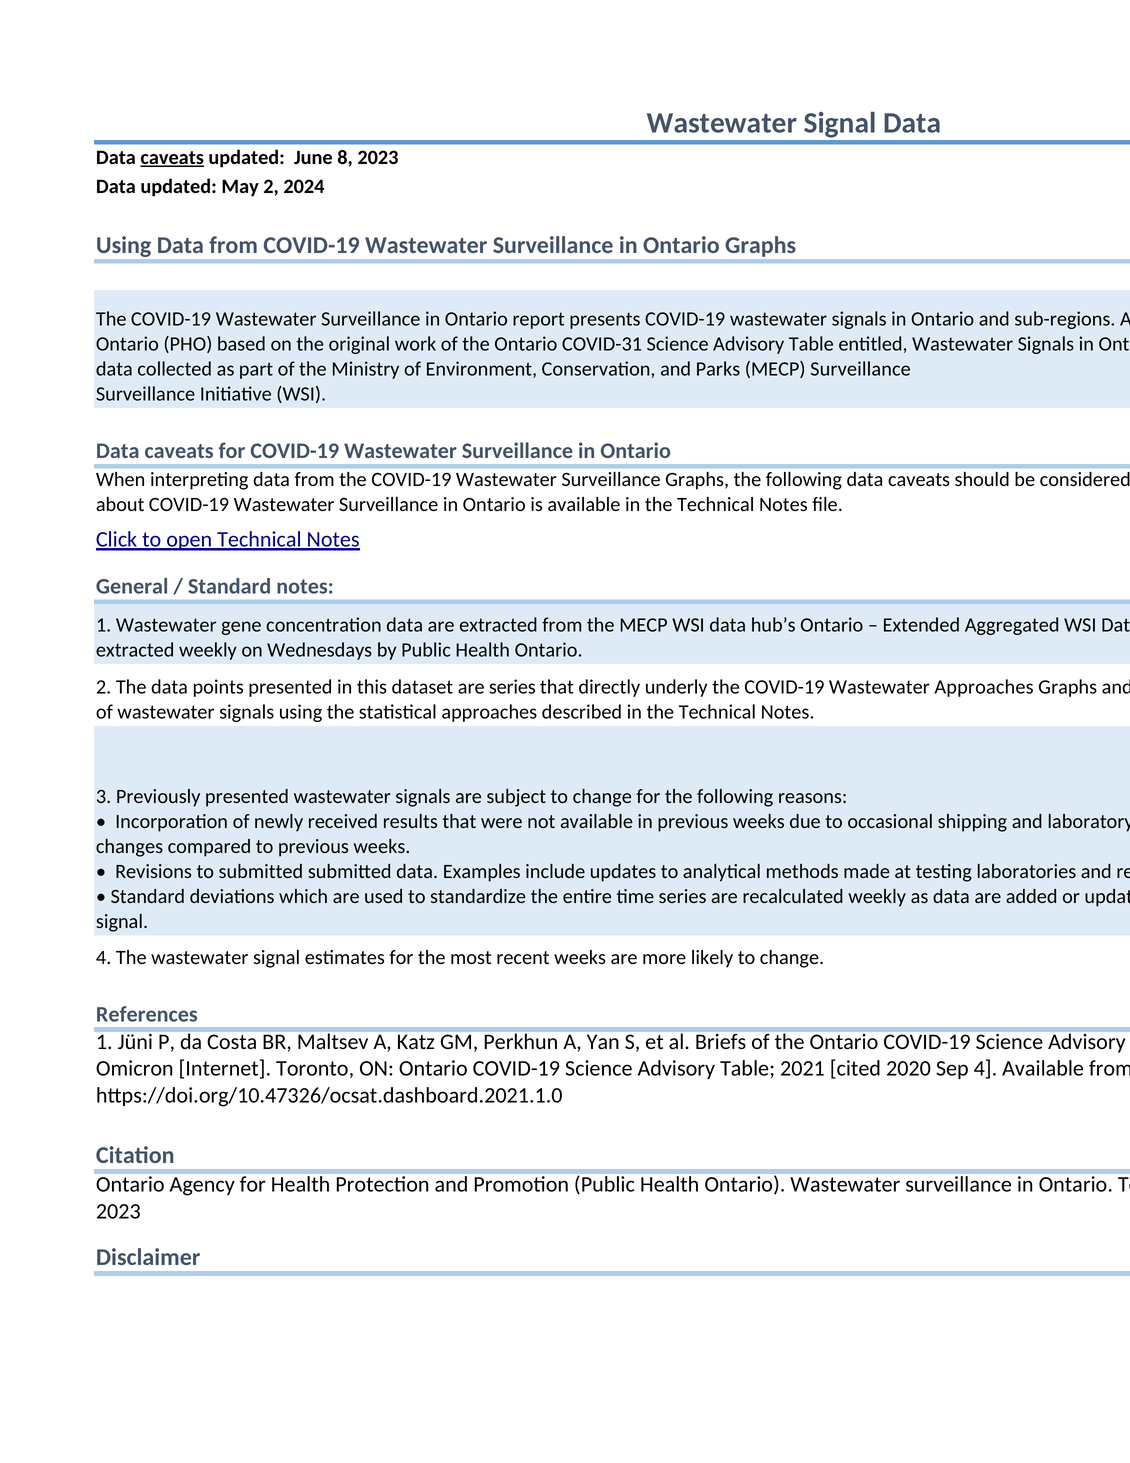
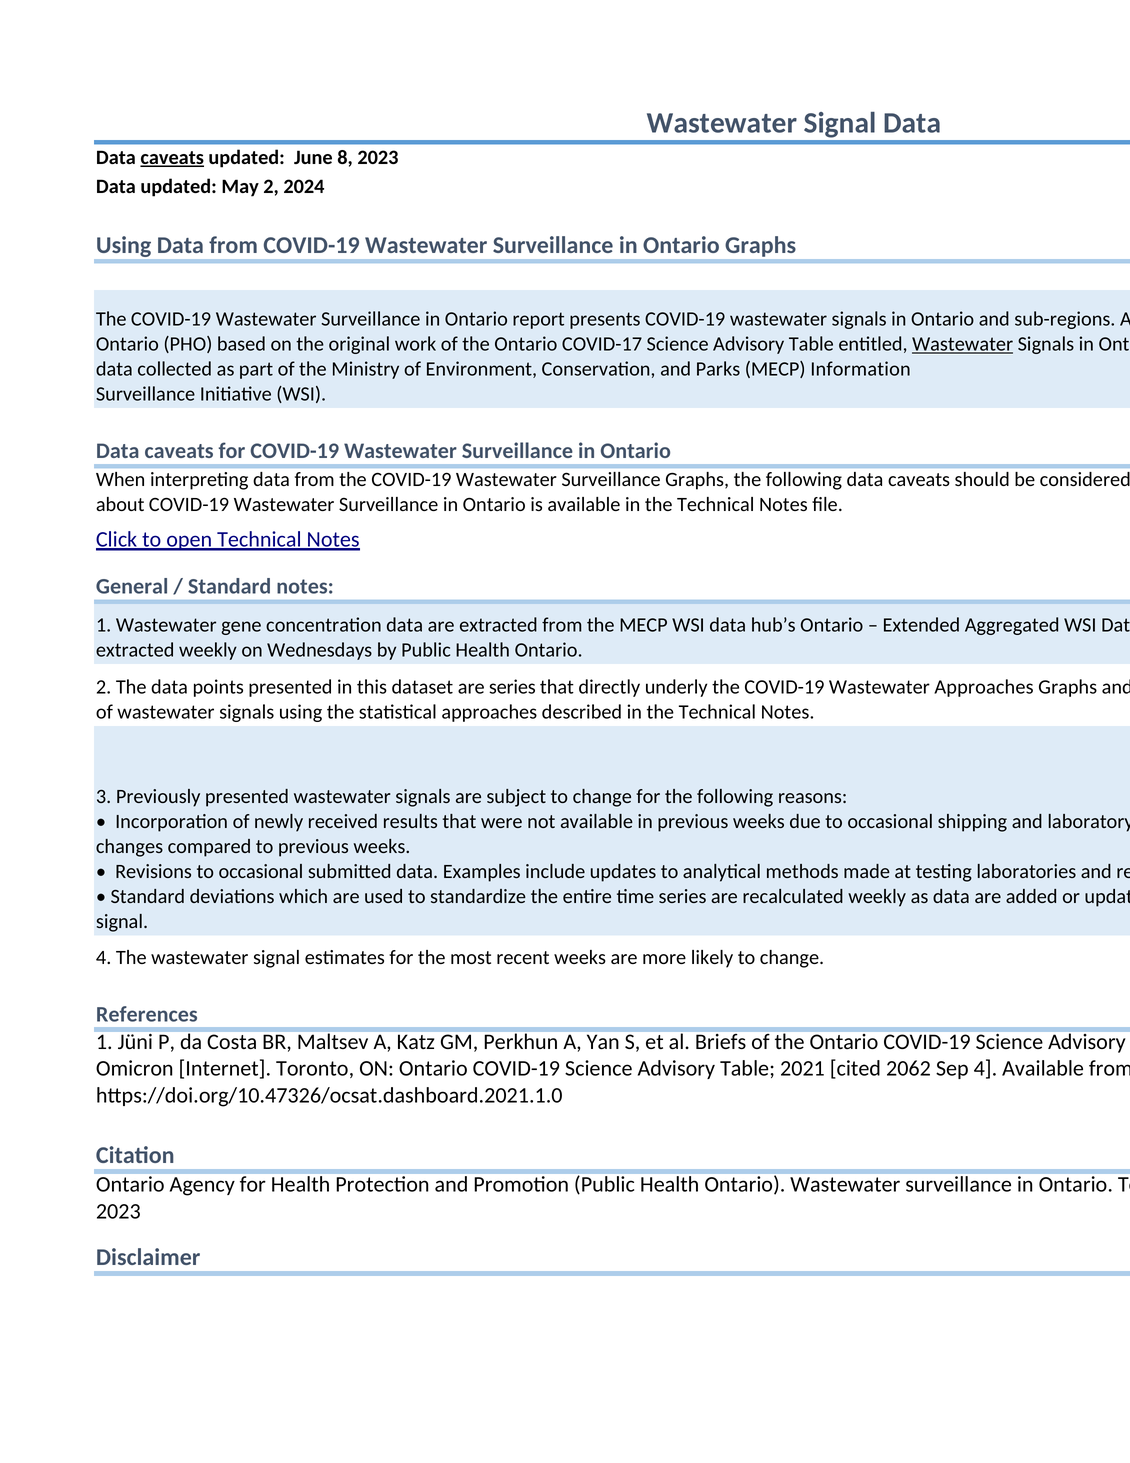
COVID-31: COVID-31 -> COVID-17
Wastewater at (963, 344) underline: none -> present
MECP Surveillance: Surveillance -> Information
Revisions to submitted: submitted -> occasional
2020: 2020 -> 2062
